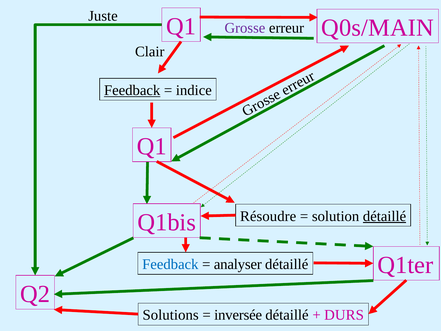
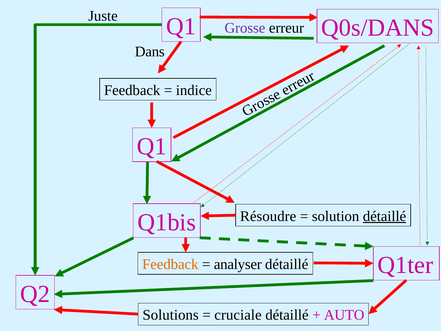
Q0s/MAIN: Q0s/MAIN -> Q0s/DANS
Clair: Clair -> Dans
Feedback at (132, 90) underline: present -> none
Feedback at (170, 264) colour: blue -> orange
inversée: inversée -> cruciale
DURS: DURS -> AUTO
